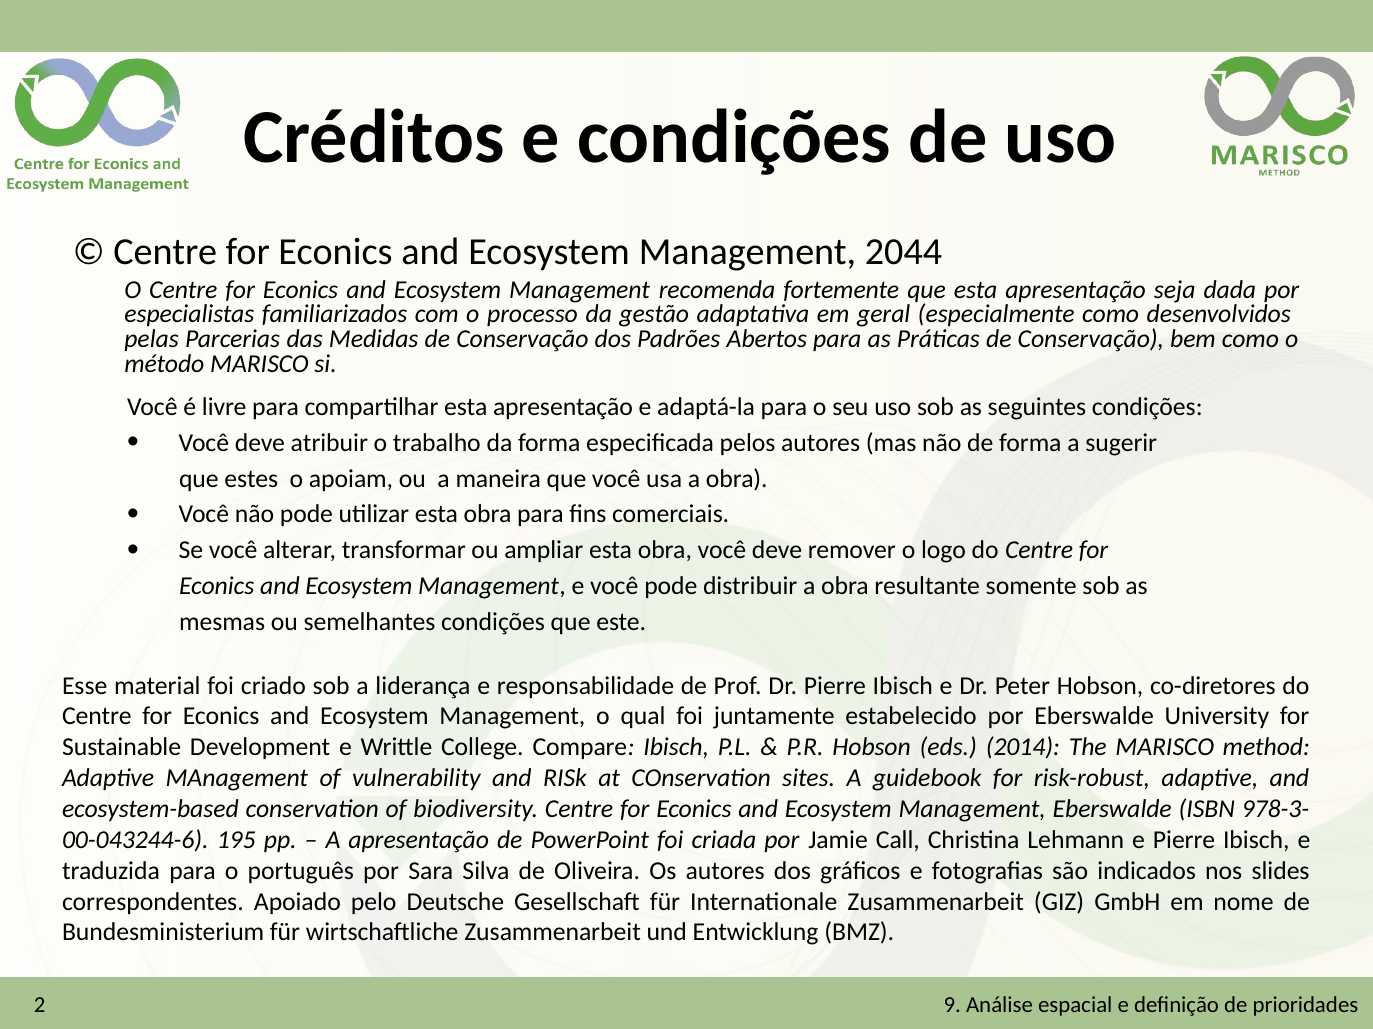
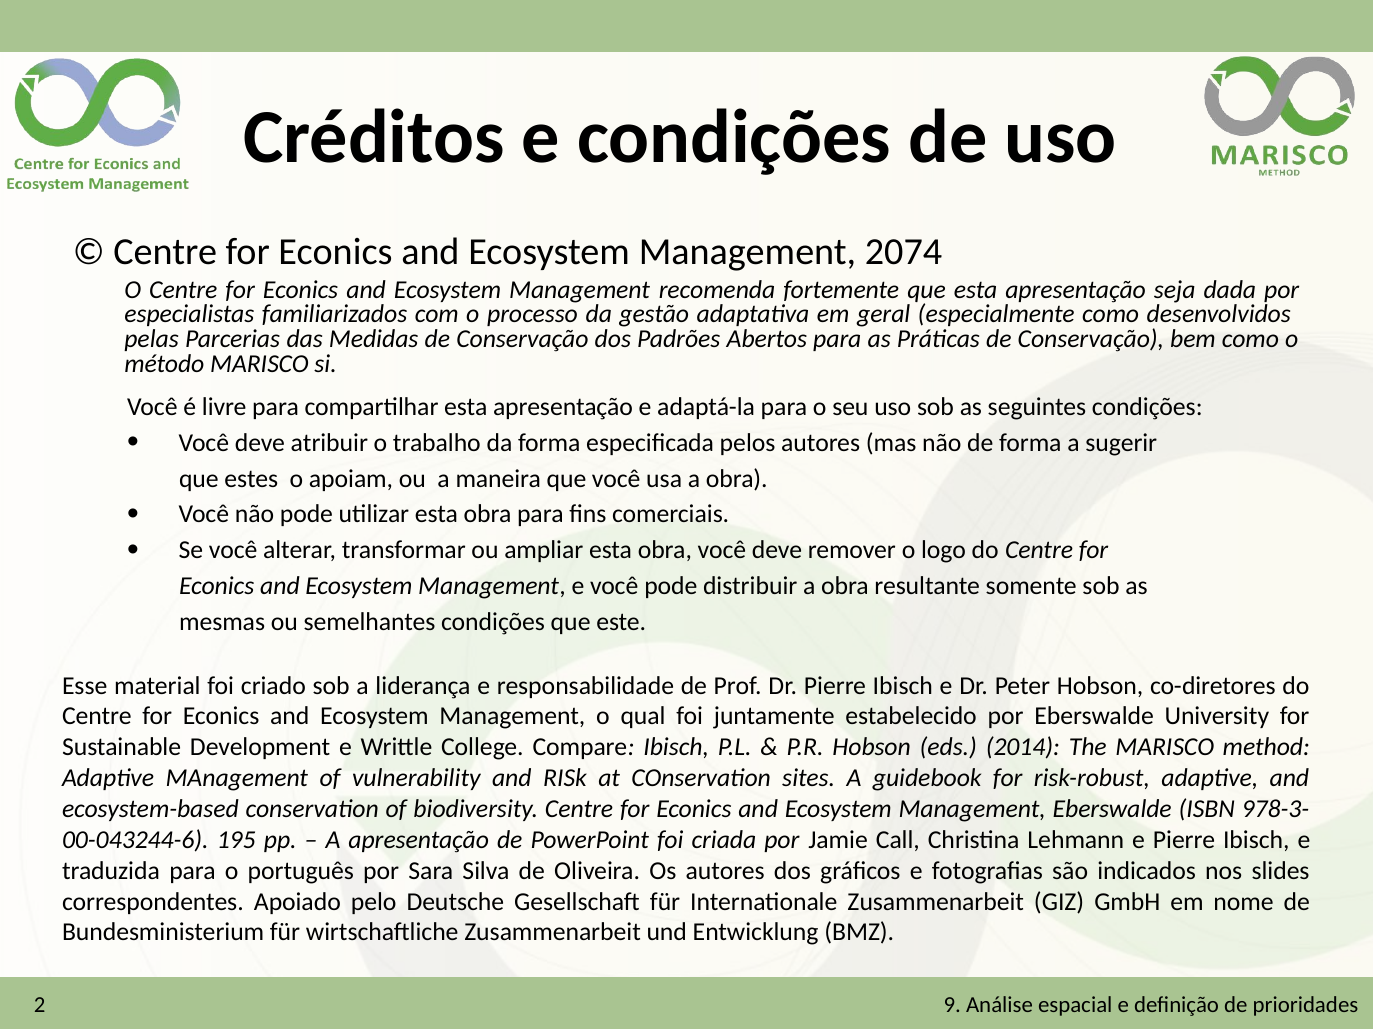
2044: 2044 -> 2074
